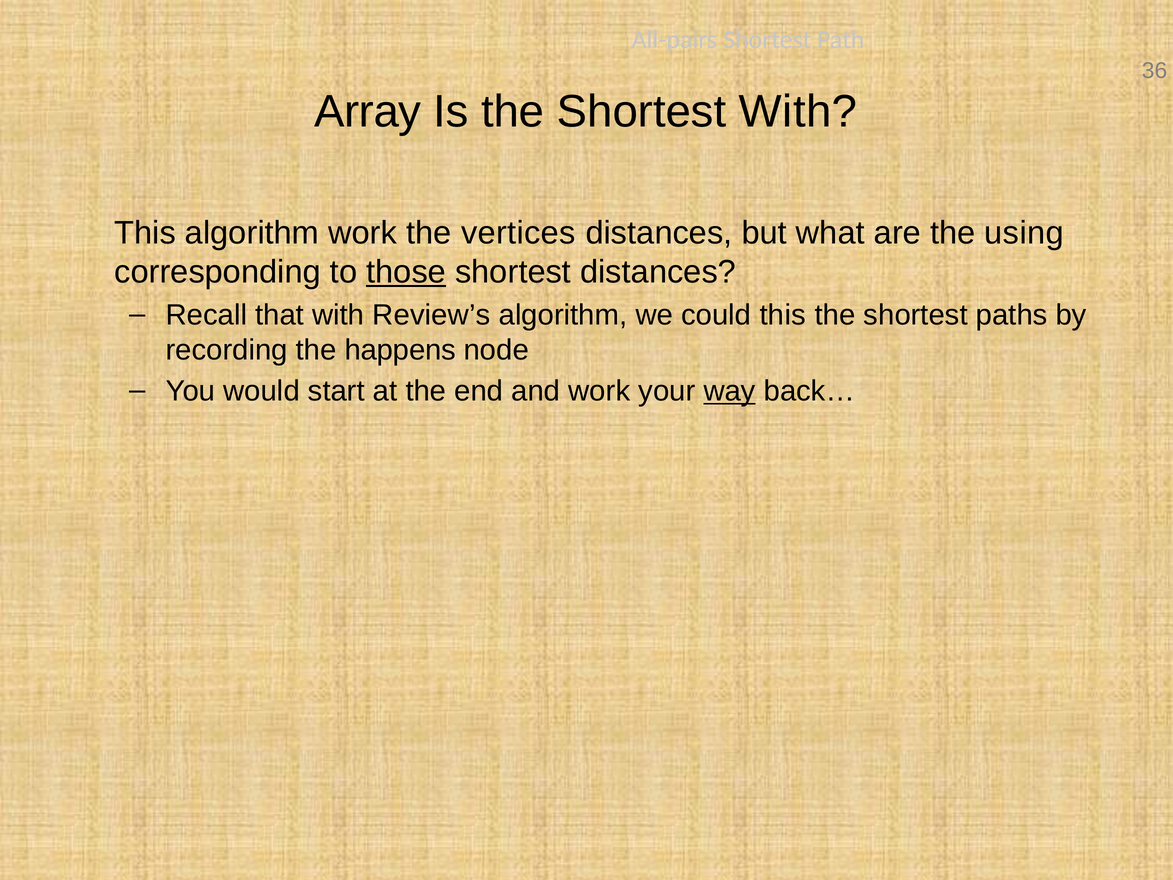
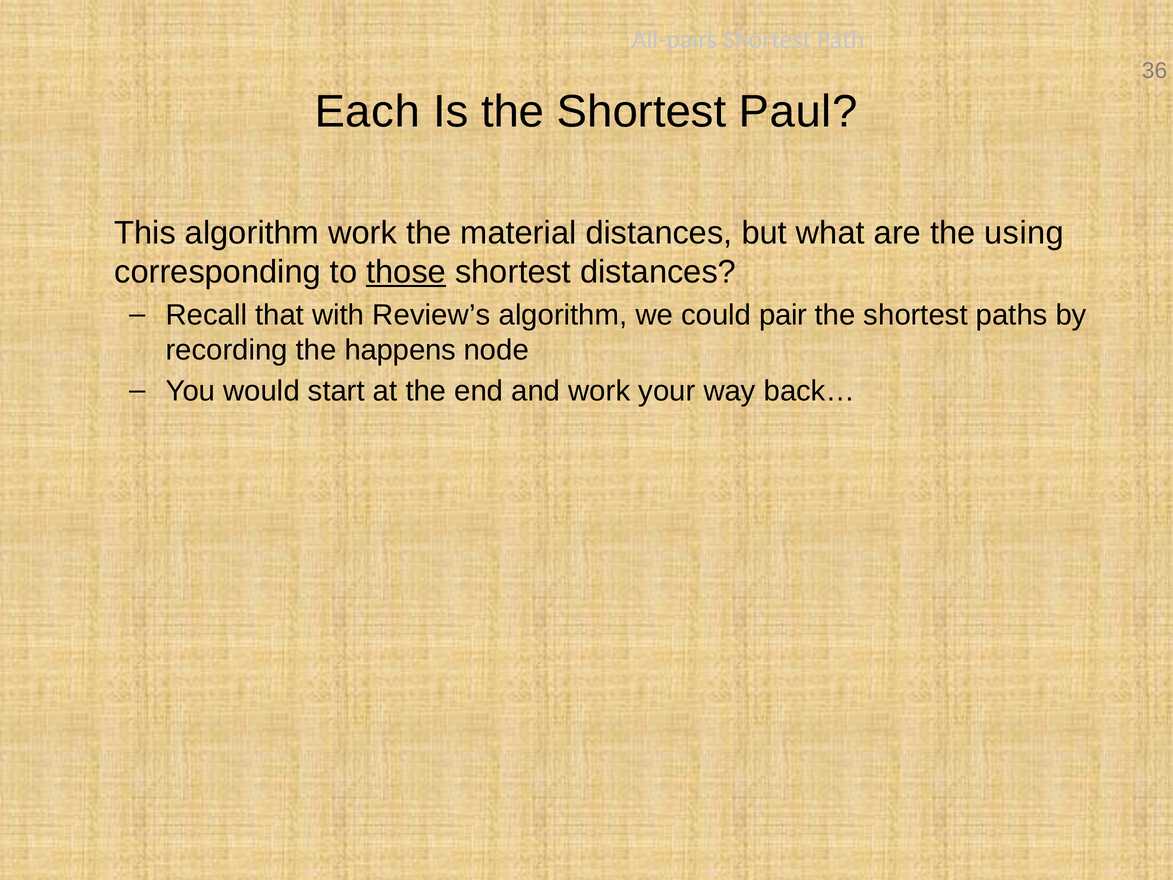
Array: Array -> Each
Shortest With: With -> Paul
vertices: vertices -> material
could this: this -> pair
way underline: present -> none
